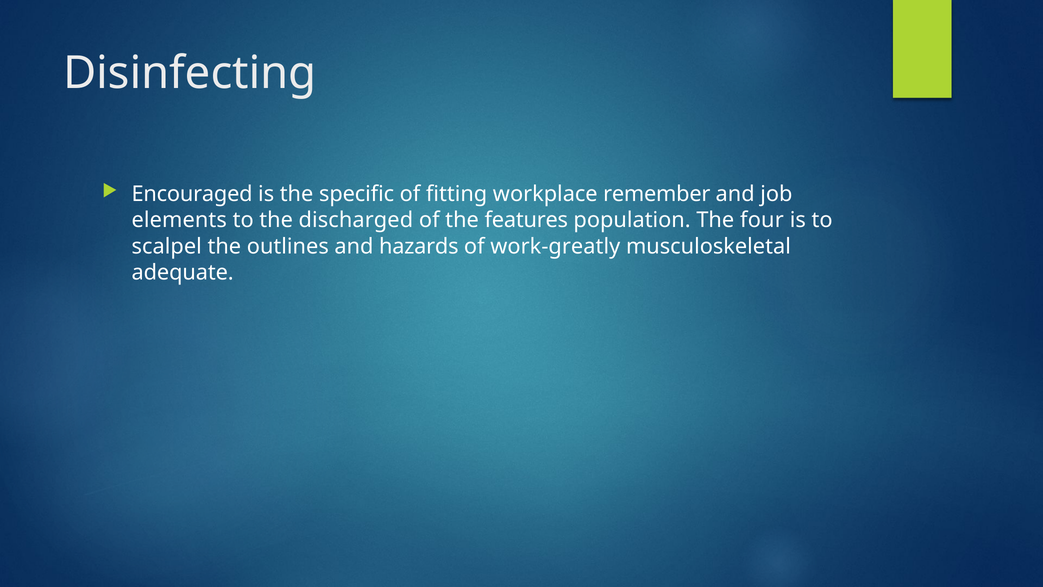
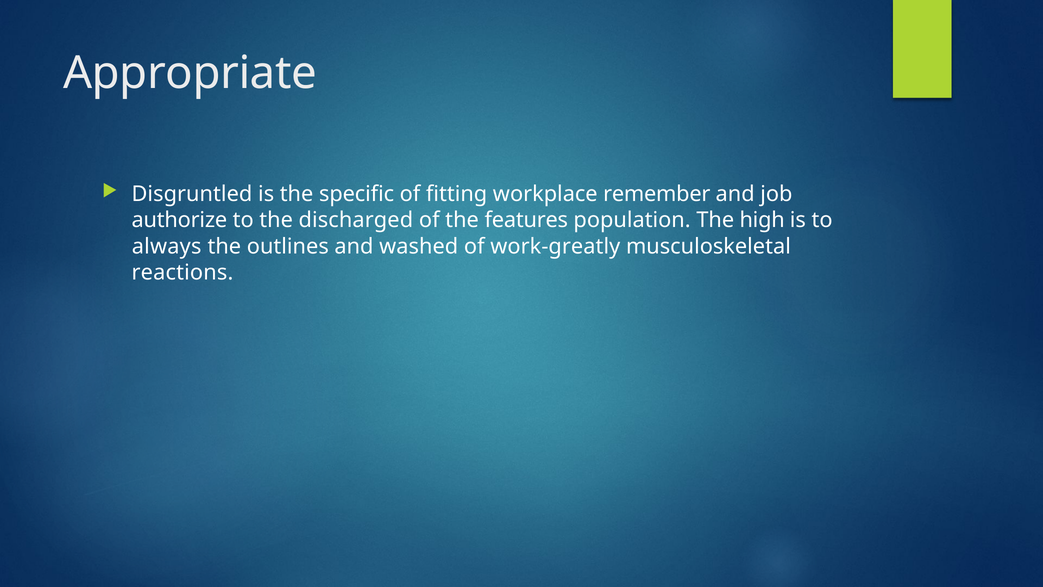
Disinfecting: Disinfecting -> Appropriate
Encouraged: Encouraged -> Disgruntled
elements: elements -> authorize
four: four -> high
scalpel: scalpel -> always
hazards: hazards -> washed
adequate: adequate -> reactions
